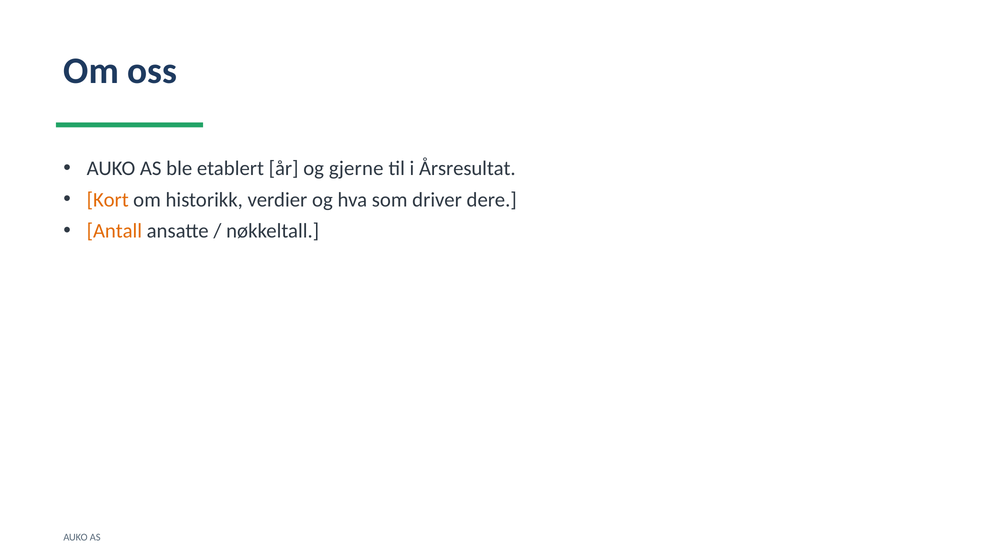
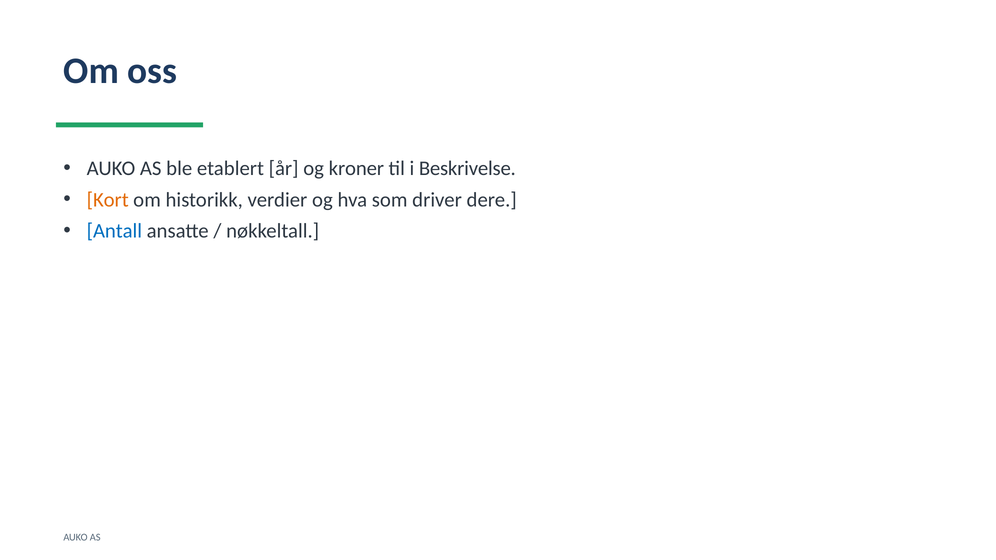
gjerne: gjerne -> kroner
Årsresultat: Årsresultat -> Beskrivelse
Antall colour: orange -> blue
